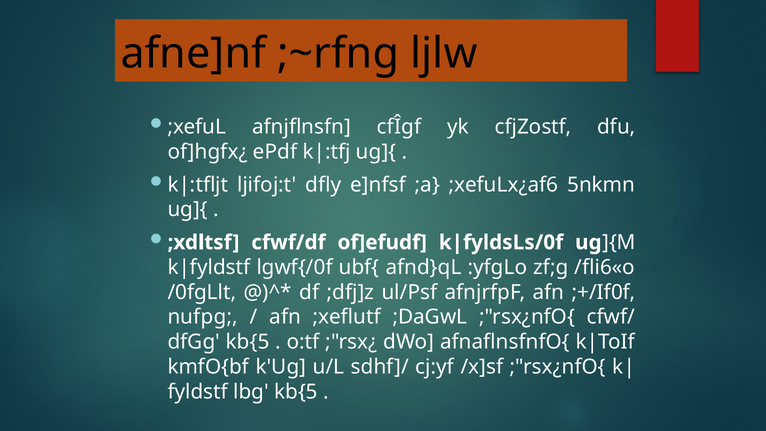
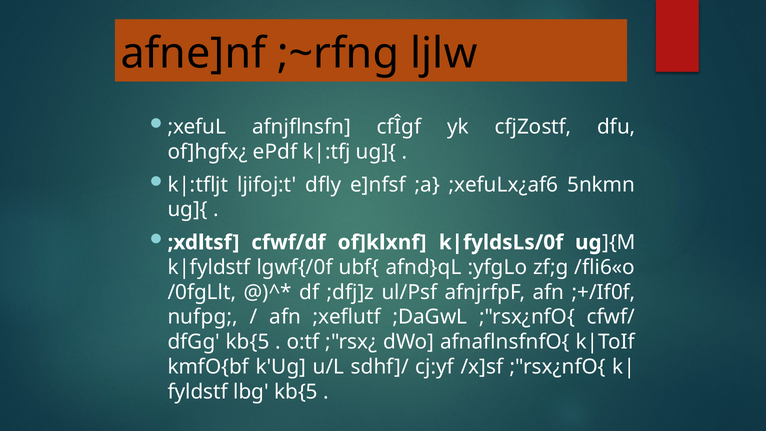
of]efudf: of]efudf -> of]klxnf
